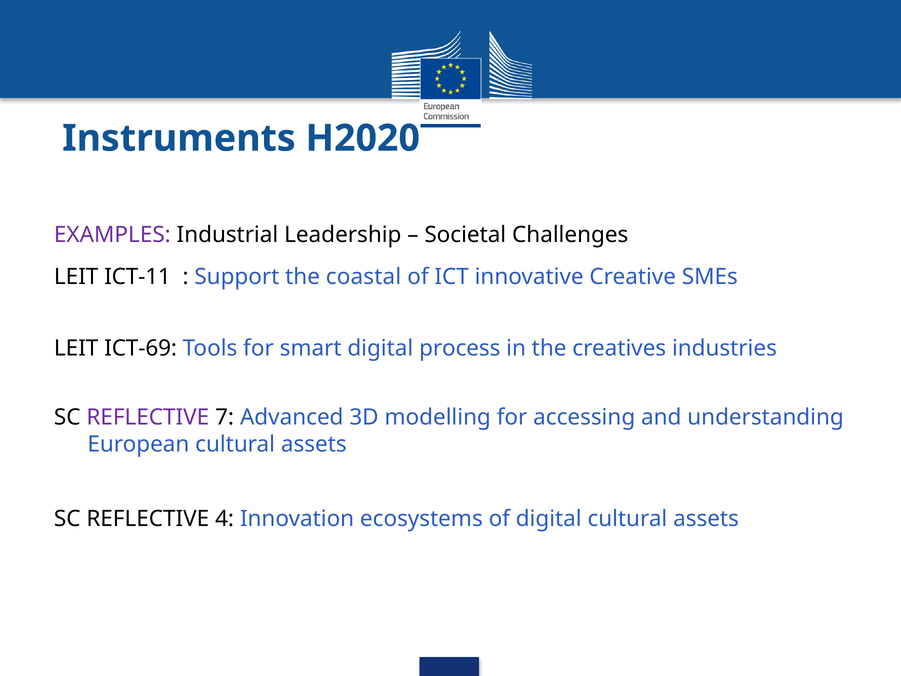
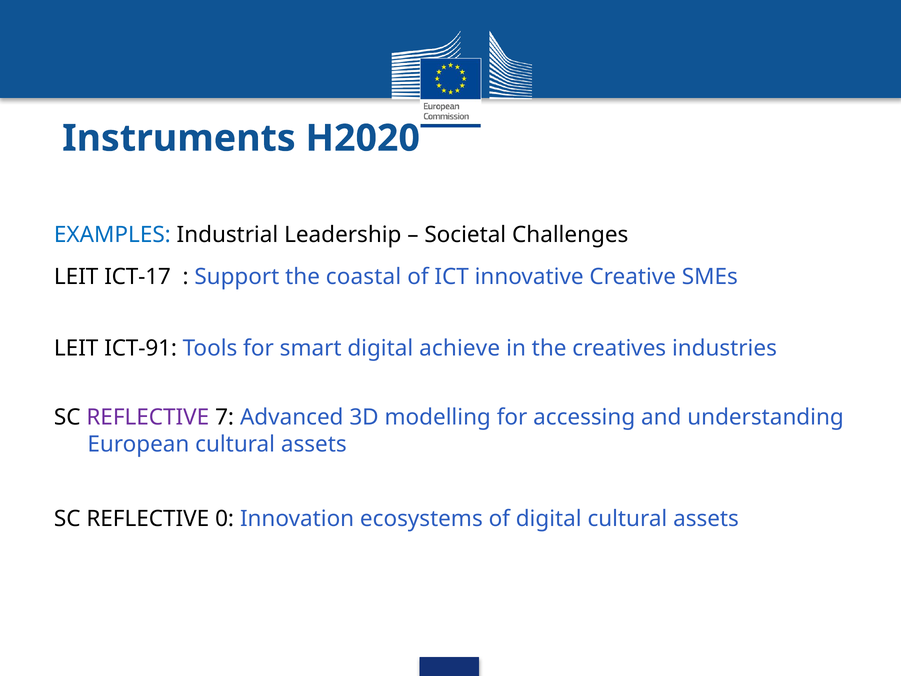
EXAMPLES colour: purple -> blue
ICT-11: ICT-11 -> ICT-17
ICT-69: ICT-69 -> ICT-91
process: process -> achieve
4: 4 -> 0
